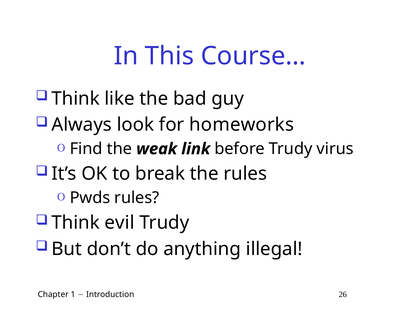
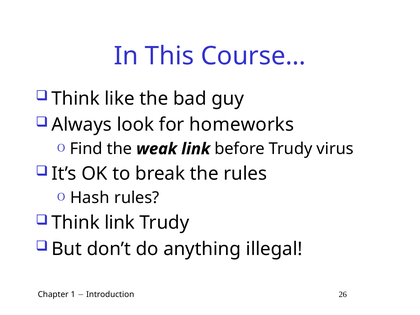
Pwds: Pwds -> Hash
Think evil: evil -> link
